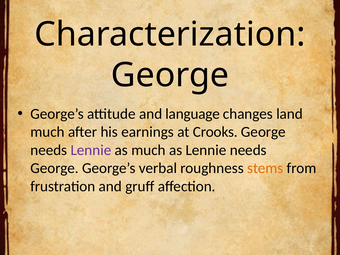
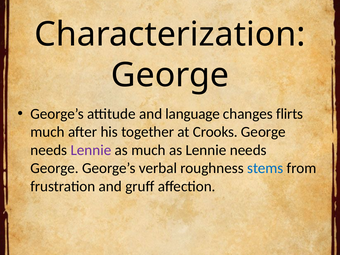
land: land -> flirts
earnings: earnings -> together
stems colour: orange -> blue
